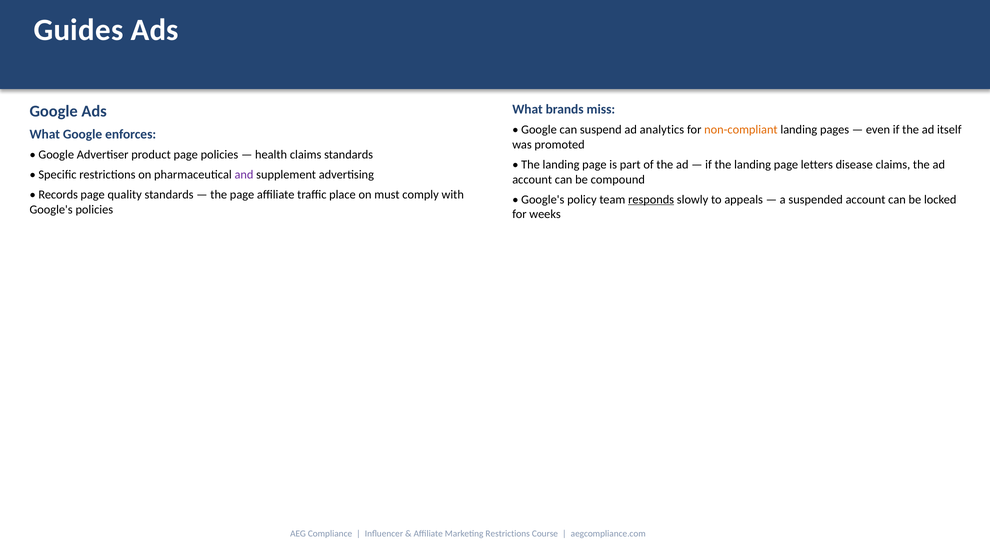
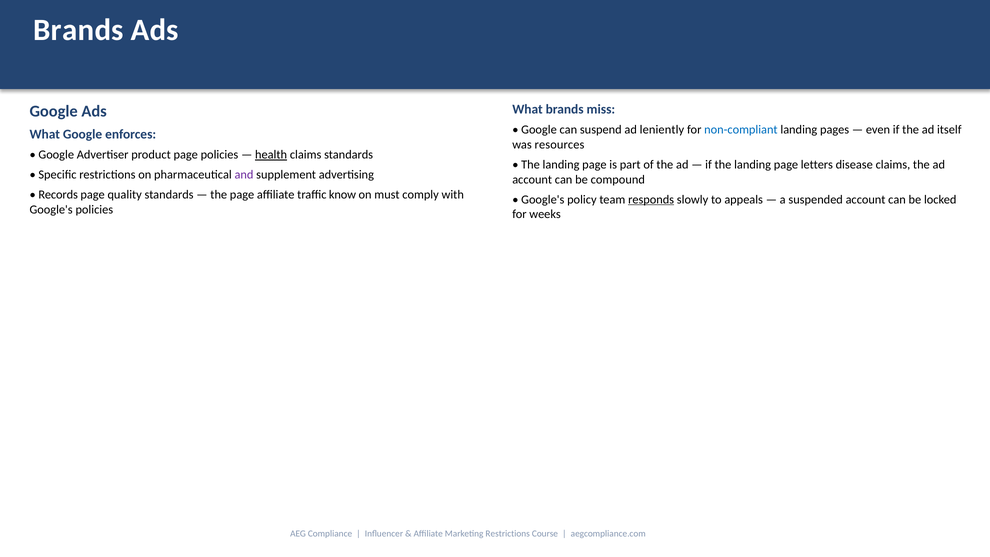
Guides at (78, 30): Guides -> Brands
analytics: analytics -> leniently
non-compliant colour: orange -> blue
promoted: promoted -> resources
health underline: none -> present
place: place -> know
